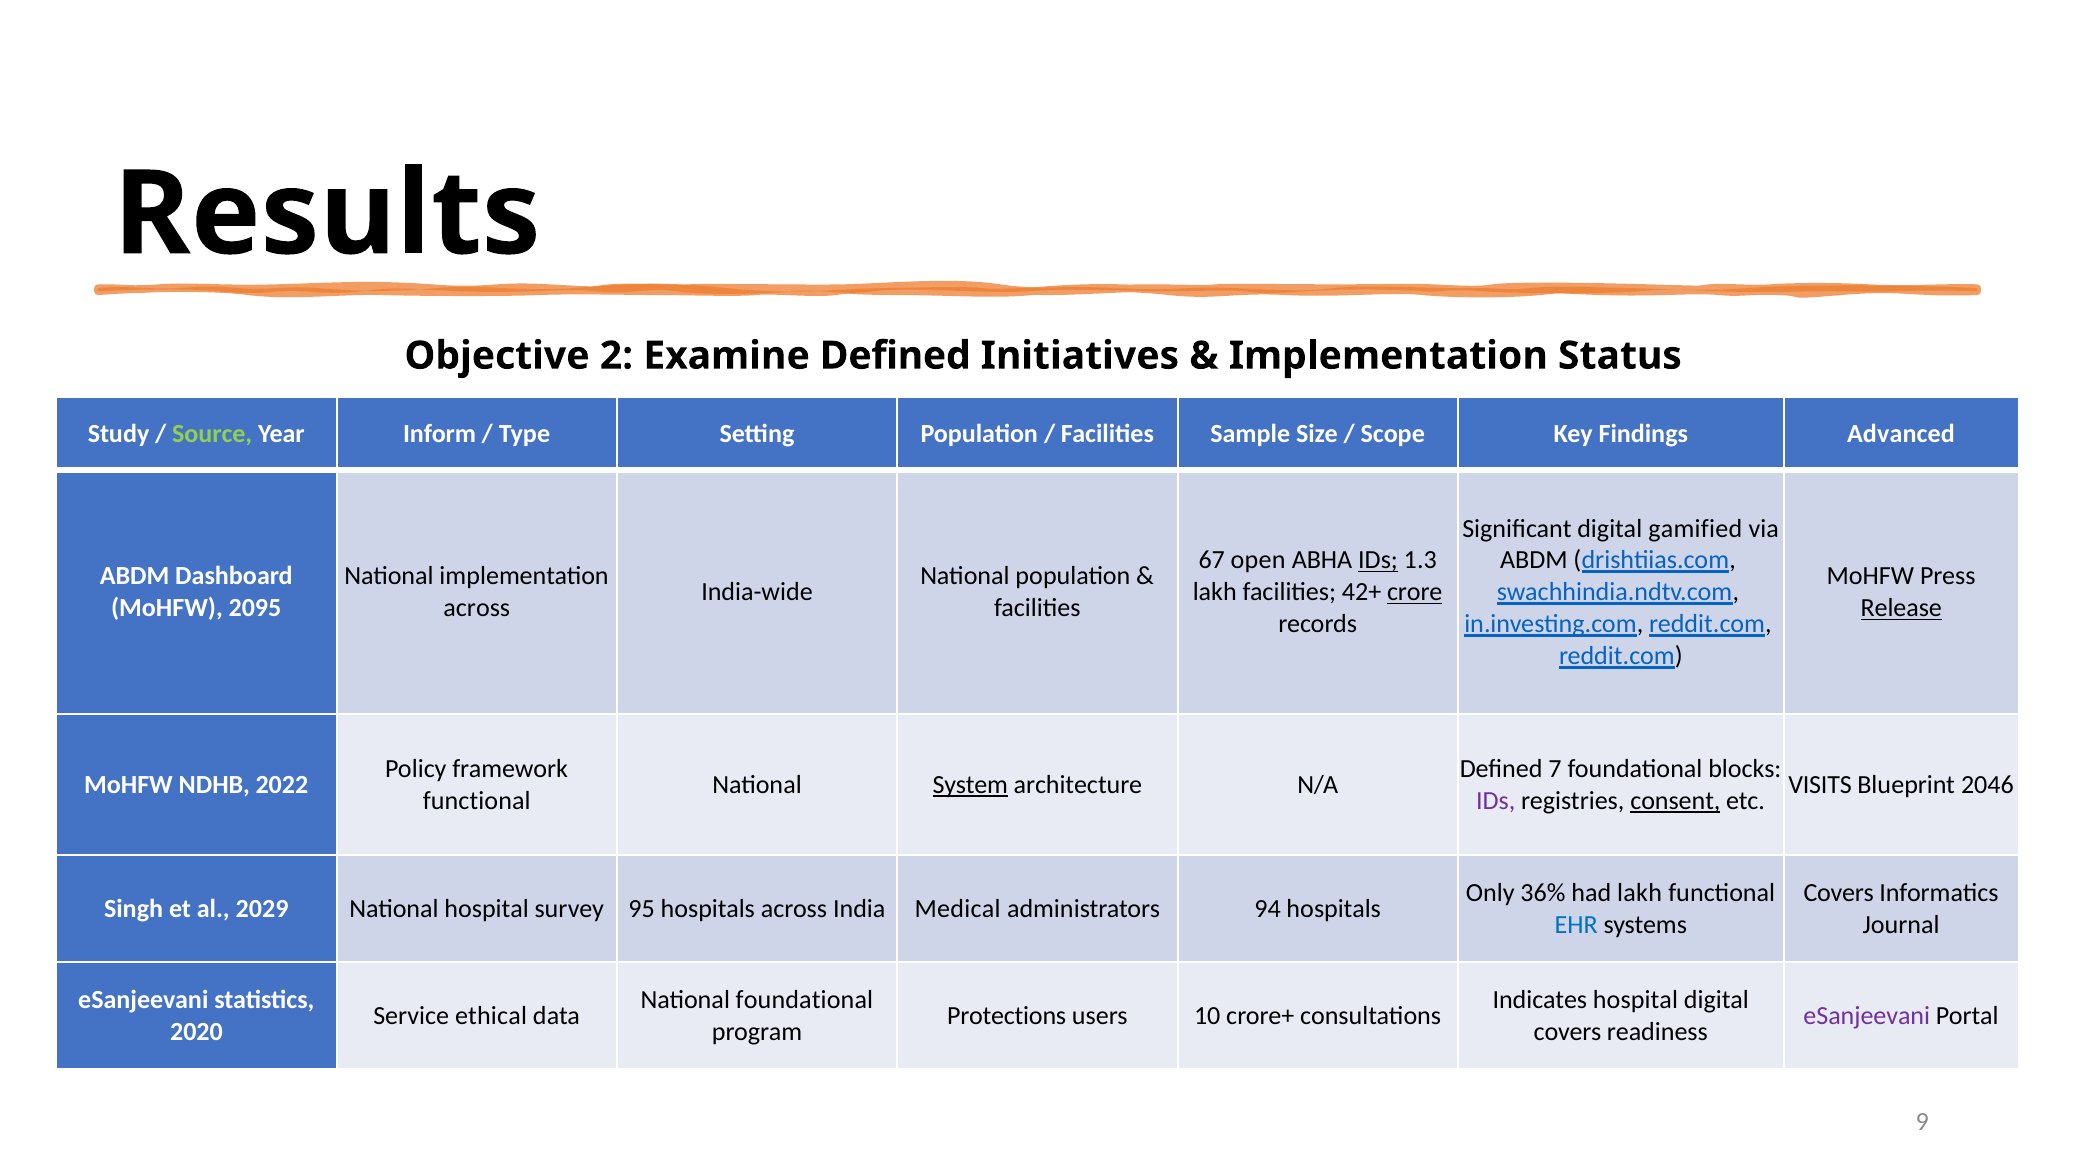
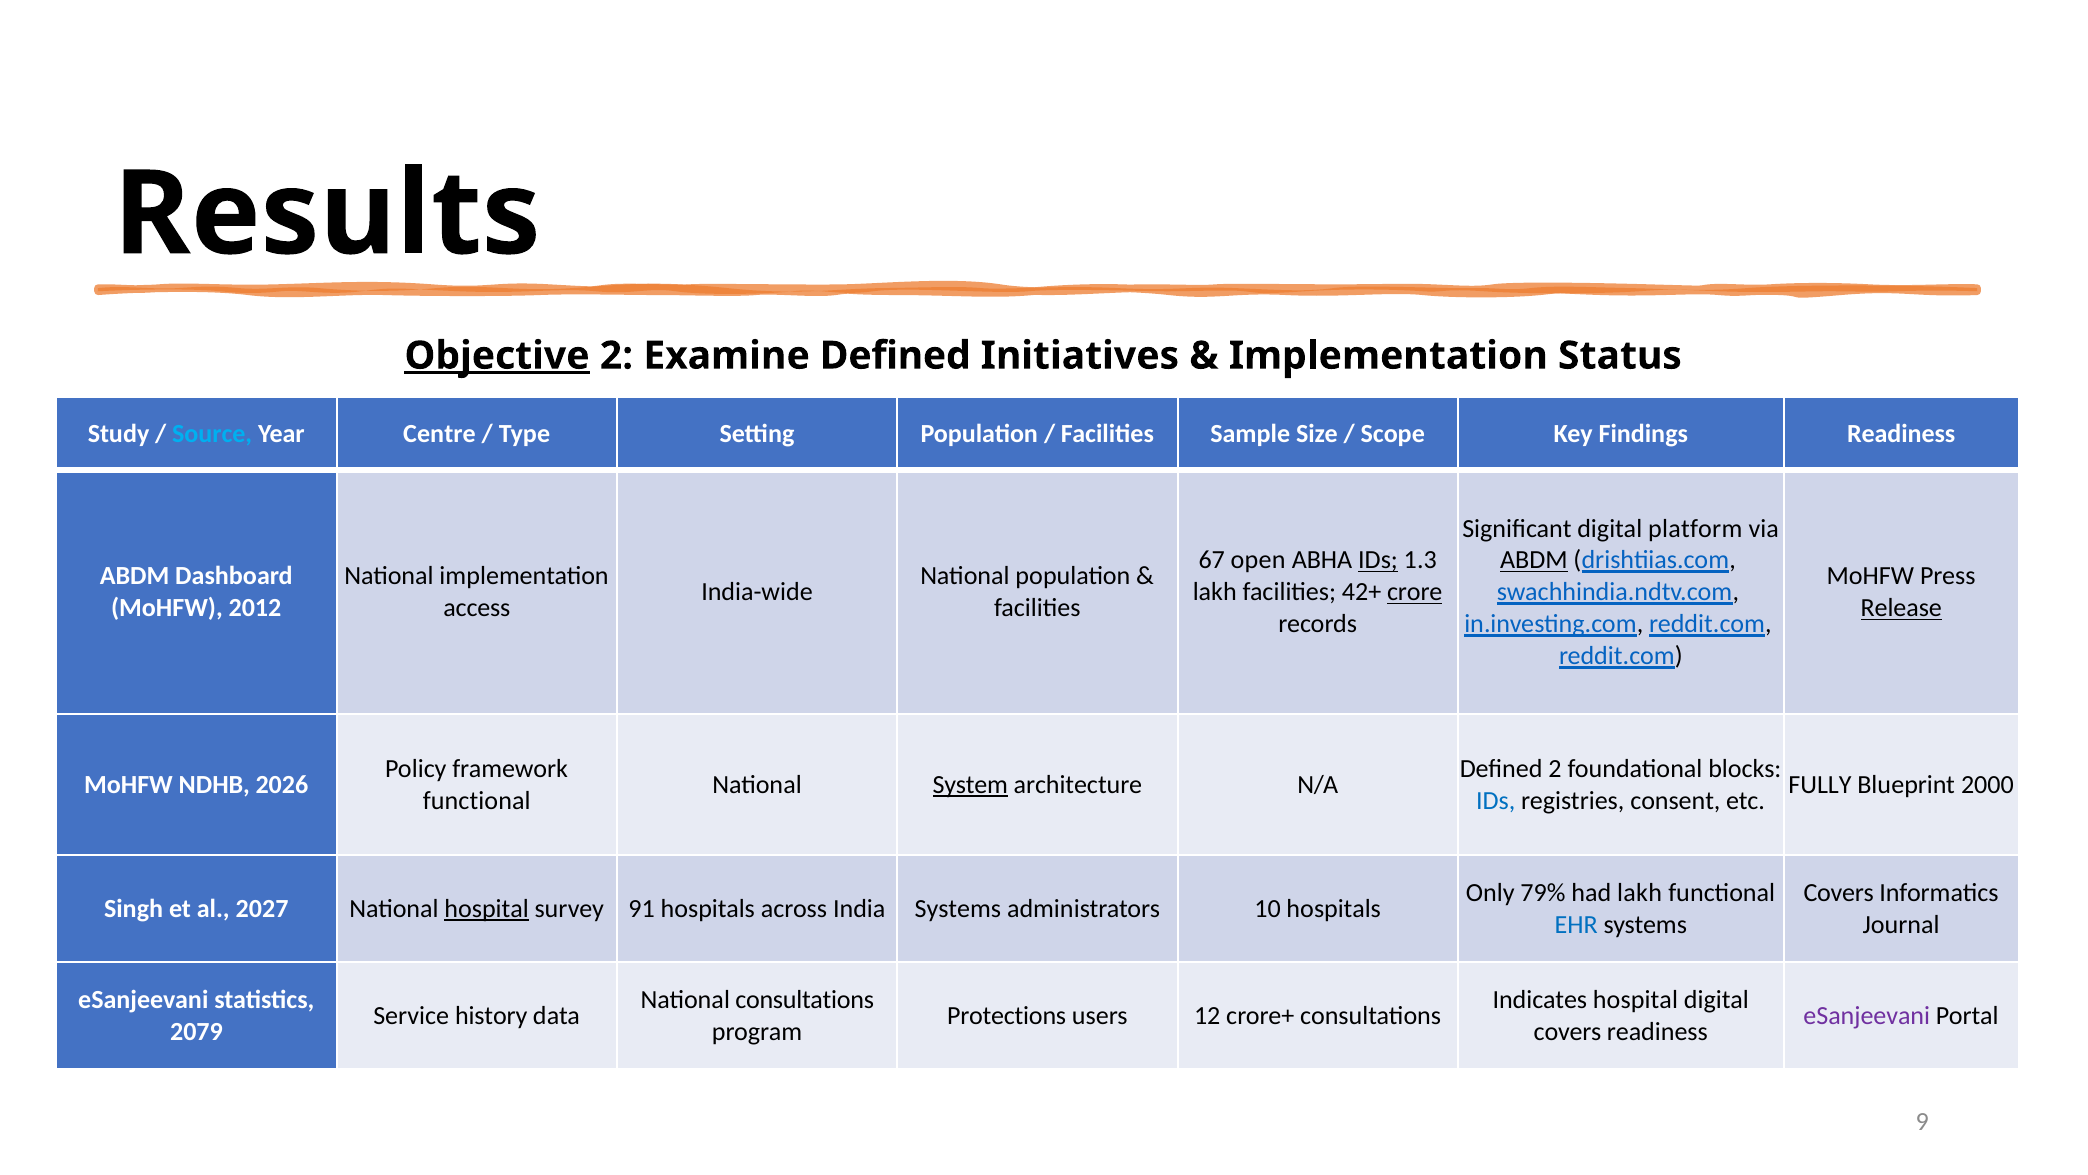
Objective underline: none -> present
Source colour: light green -> light blue
Inform: Inform -> Centre
Findings Advanced: Advanced -> Readiness
gamified: gamified -> platform
ABDM at (1534, 560) underline: none -> present
2095: 2095 -> 2012
across at (477, 608): across -> access
Defined 7: 7 -> 2
2022: 2022 -> 2026
VISITS: VISITS -> FULLY
2046: 2046 -> 2000
IDs at (1496, 800) colour: purple -> blue
consent underline: present -> none
36%: 36% -> 79%
2029: 2029 -> 2027
hospital at (487, 908) underline: none -> present
95: 95 -> 91
India Medical: Medical -> Systems
94: 94 -> 10
National foundational: foundational -> consultations
ethical: ethical -> history
10: 10 -> 12
2020: 2020 -> 2079
